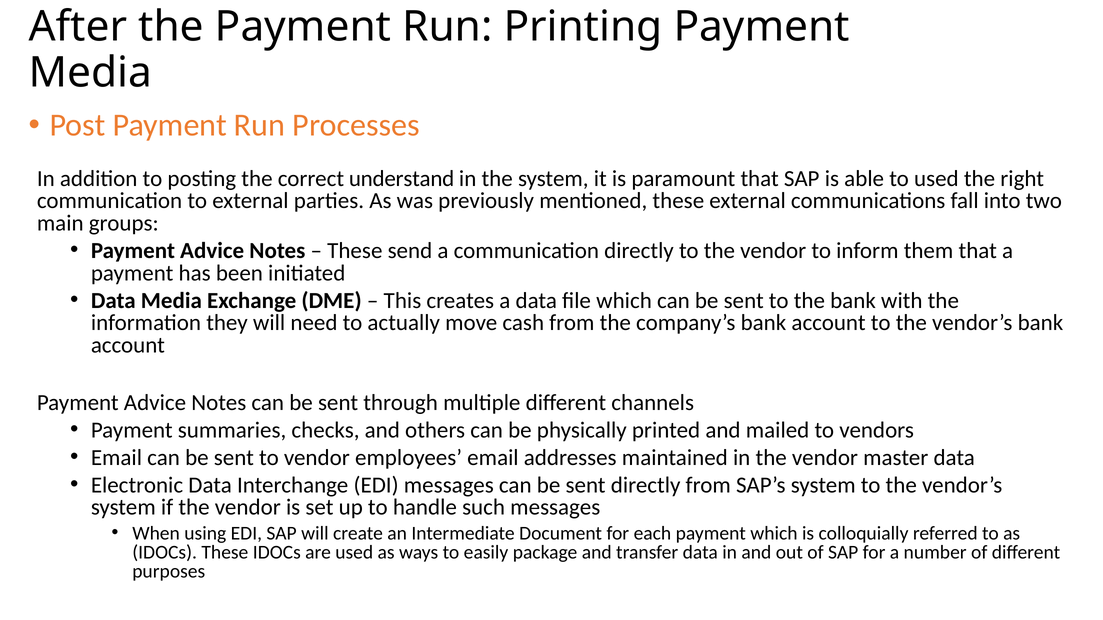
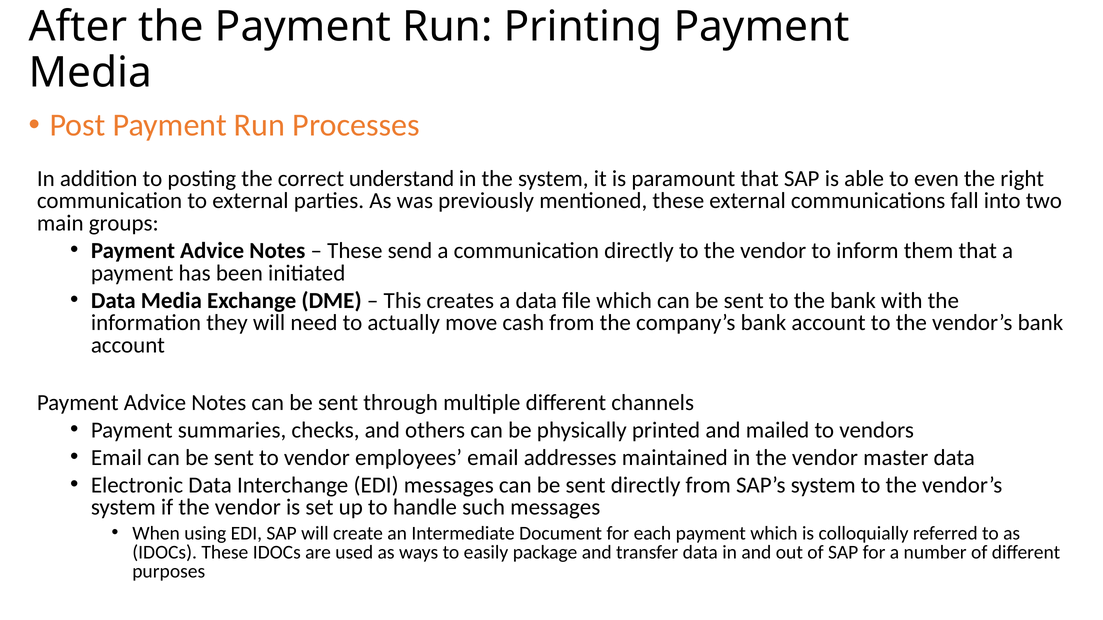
to used: used -> even
